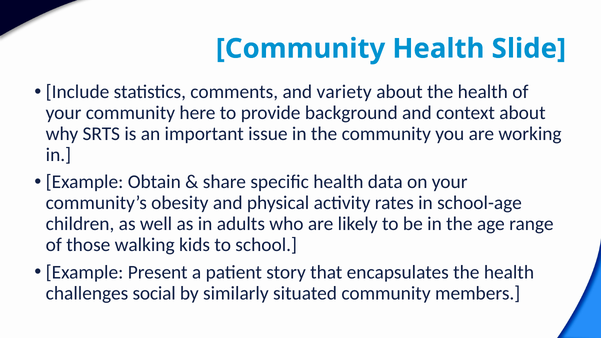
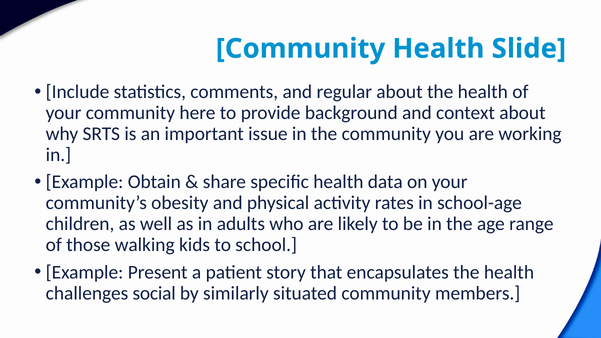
variety: variety -> regular
